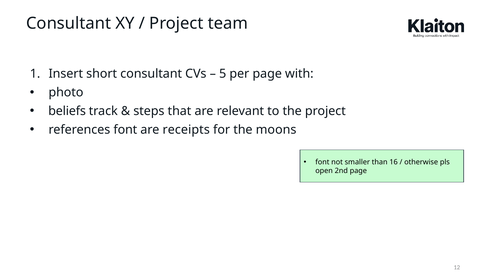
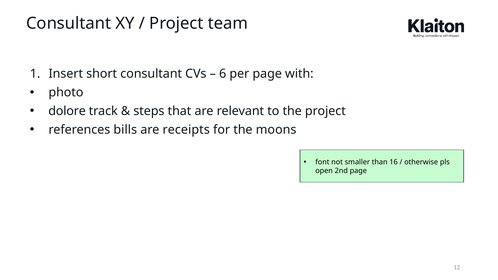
5: 5 -> 6
beliefs: beliefs -> dolore
references font: font -> bills
